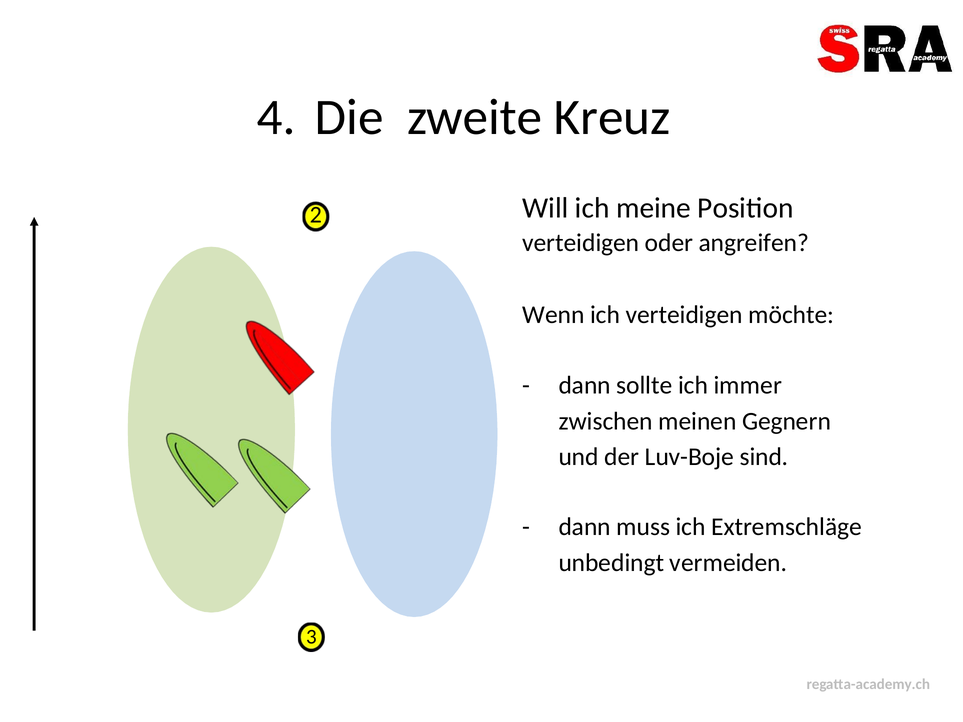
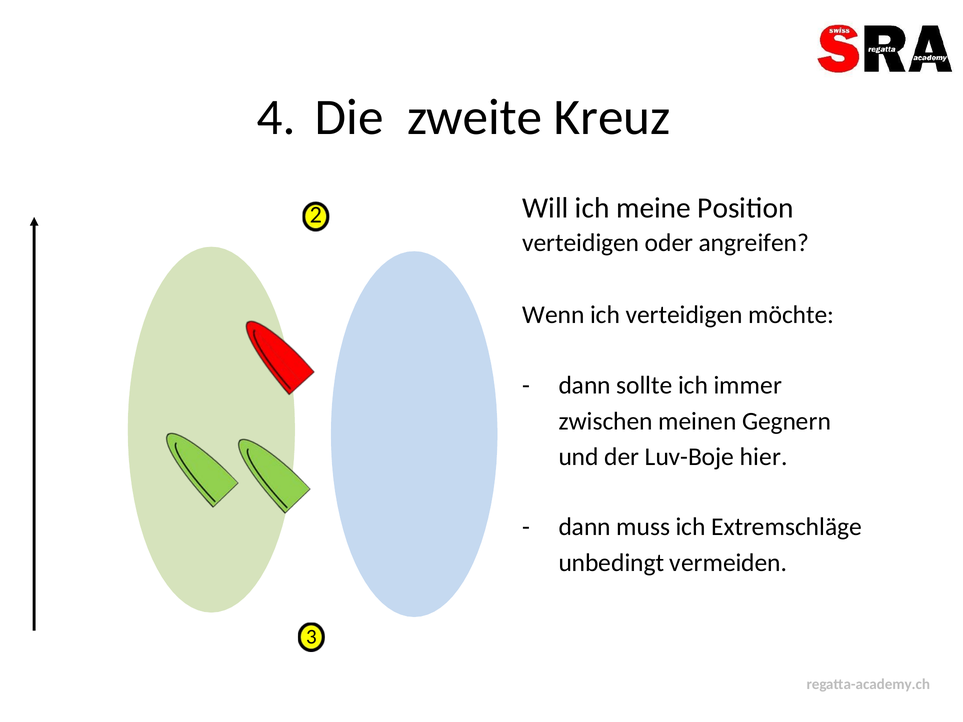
sind: sind -> hier
